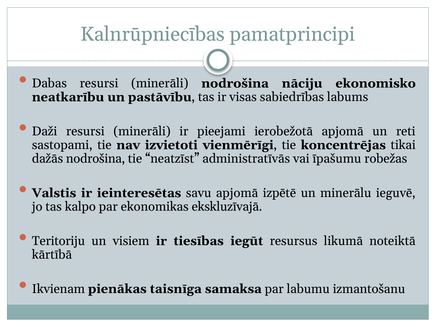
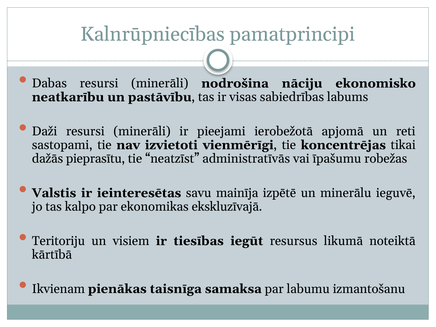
dažās nodrošina: nodrošina -> pieprasītu
savu apjomā: apjomā -> mainīja
